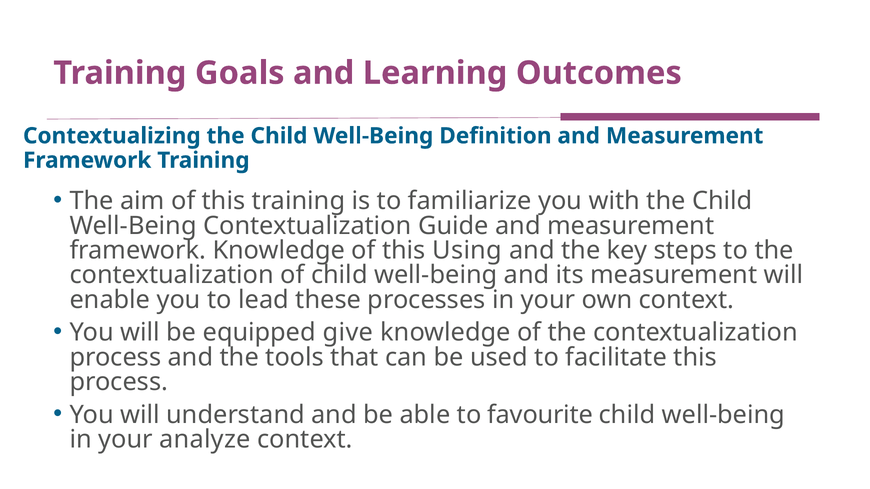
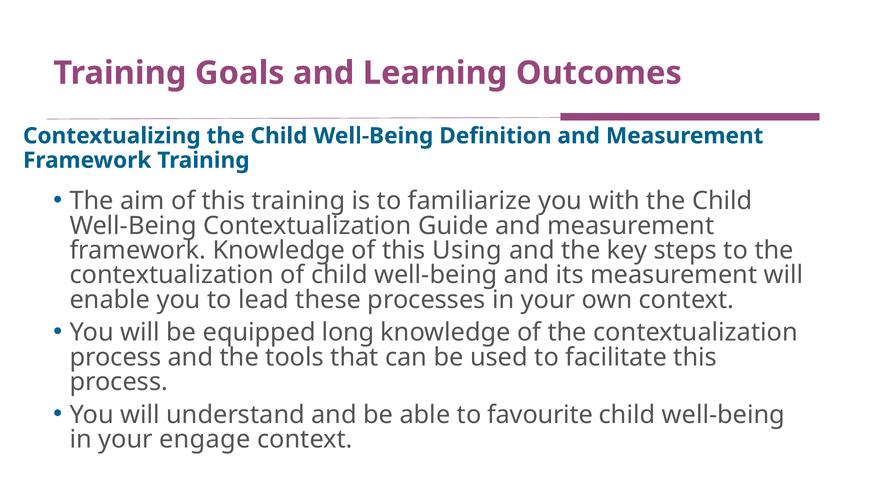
give: give -> long
analyze: analyze -> engage
